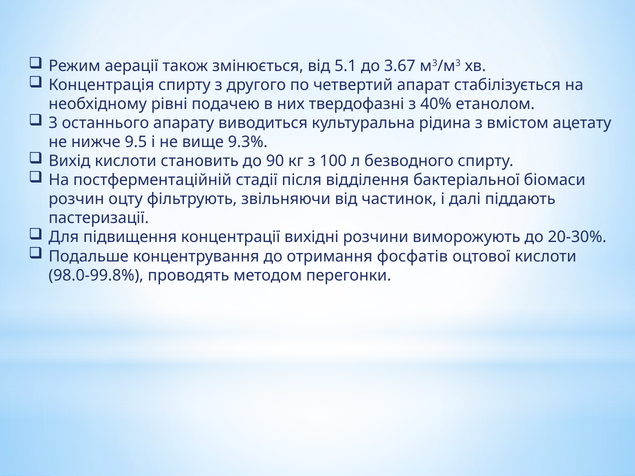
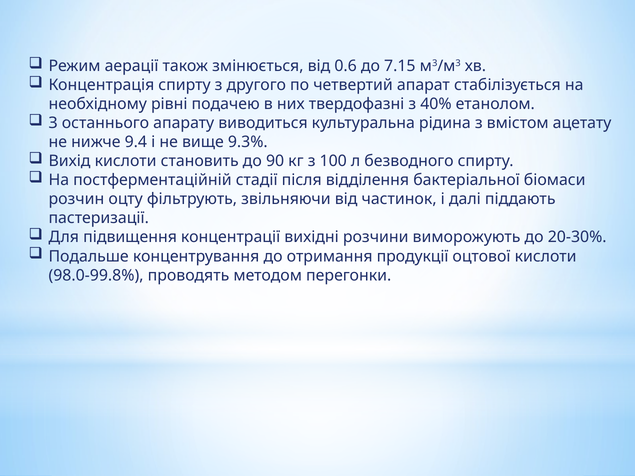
5.1: 5.1 -> 0.6
3.67: 3.67 -> 7.15
9.5: 9.5 -> 9.4
фосфатів: фосфатів -> продукції
